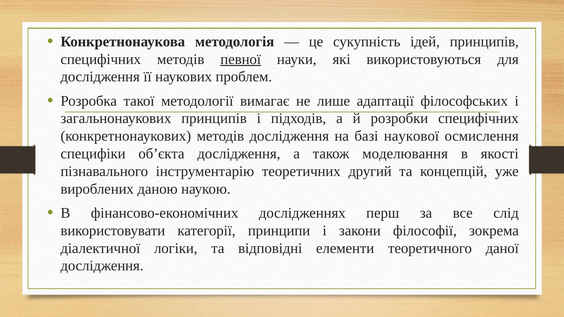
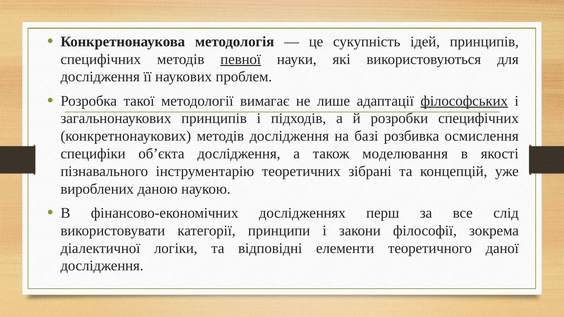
філософських underline: none -> present
наукової: наукової -> розбивка
другий: другий -> зібрані
